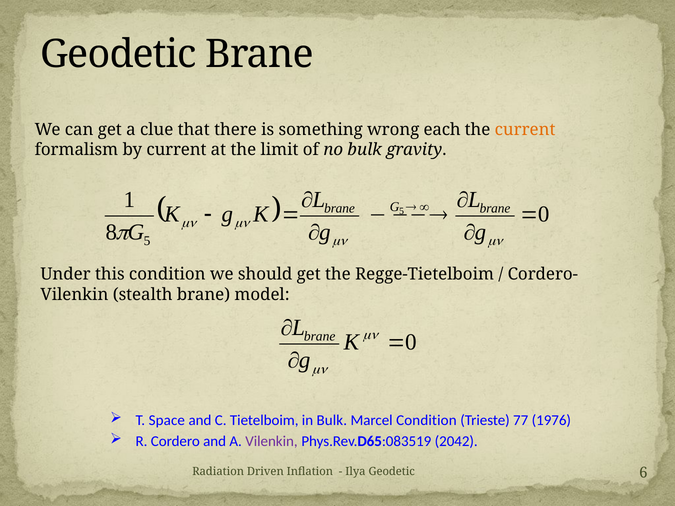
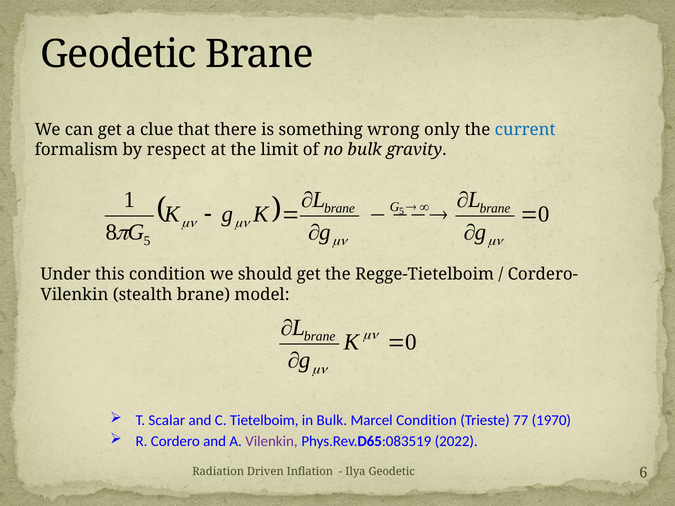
each: each -> only
current at (525, 130) colour: orange -> blue
by current: current -> respect
Space: Space -> Scalar
1976: 1976 -> 1970
2042: 2042 -> 2022
